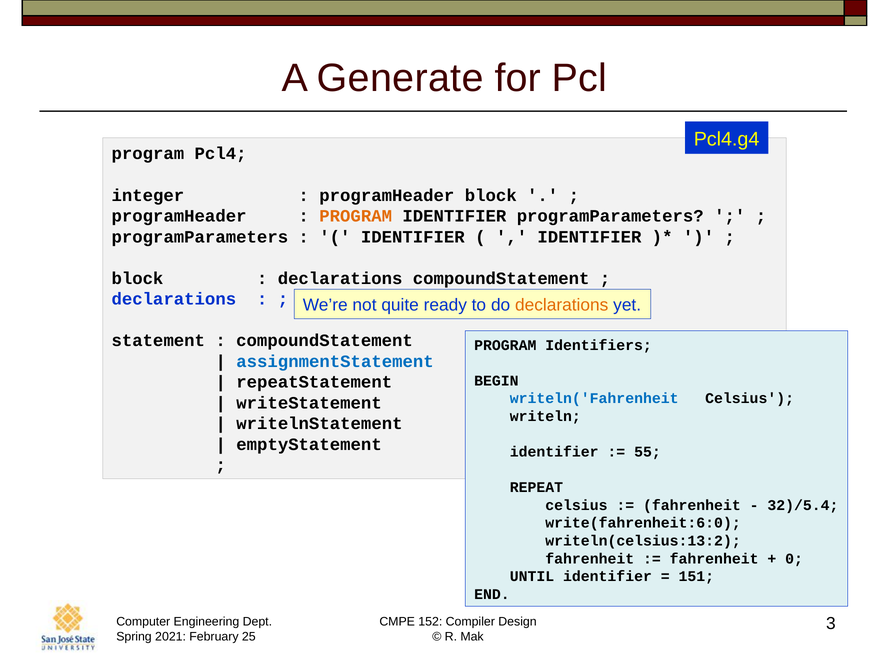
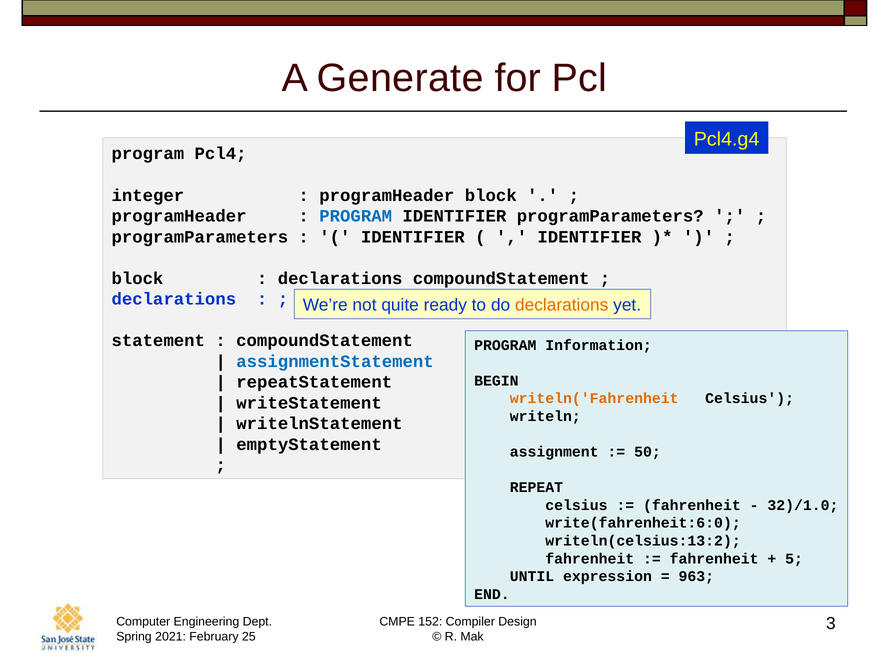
PROGRAM at (356, 216) colour: orange -> blue
Identifiers: Identifiers -> Information
writeln('Fahrenheit colour: blue -> orange
identifier at (554, 452): identifier -> assignment
55: 55 -> 50
32)/5.4: 32)/5.4 -> 32)/1.0
0: 0 -> 5
UNTIL identifier: identifier -> expression
151: 151 -> 963
